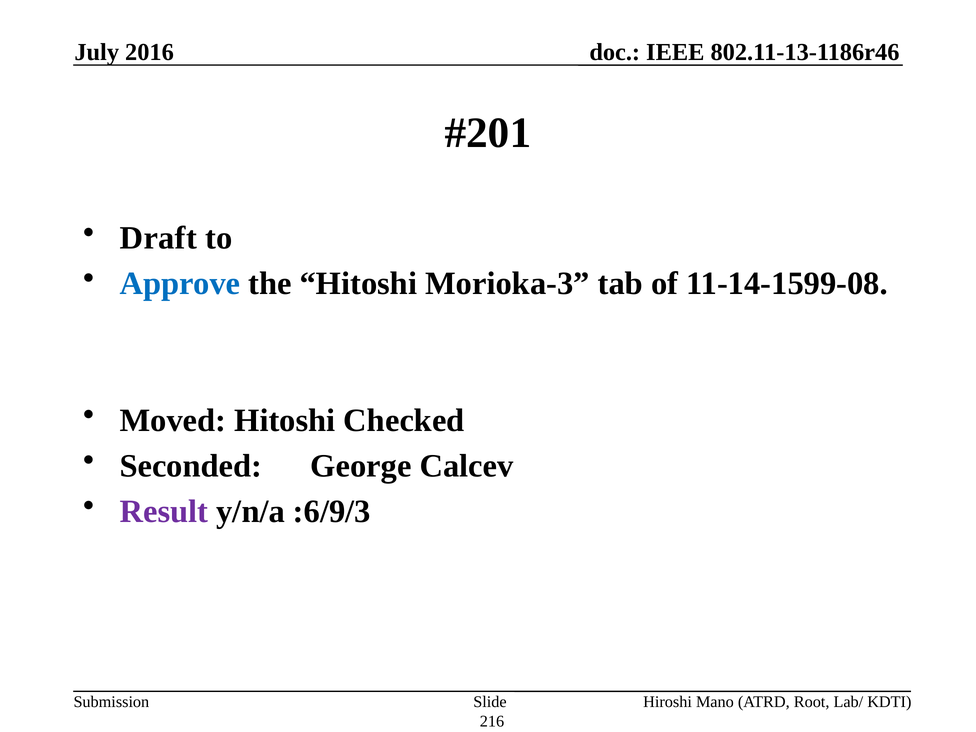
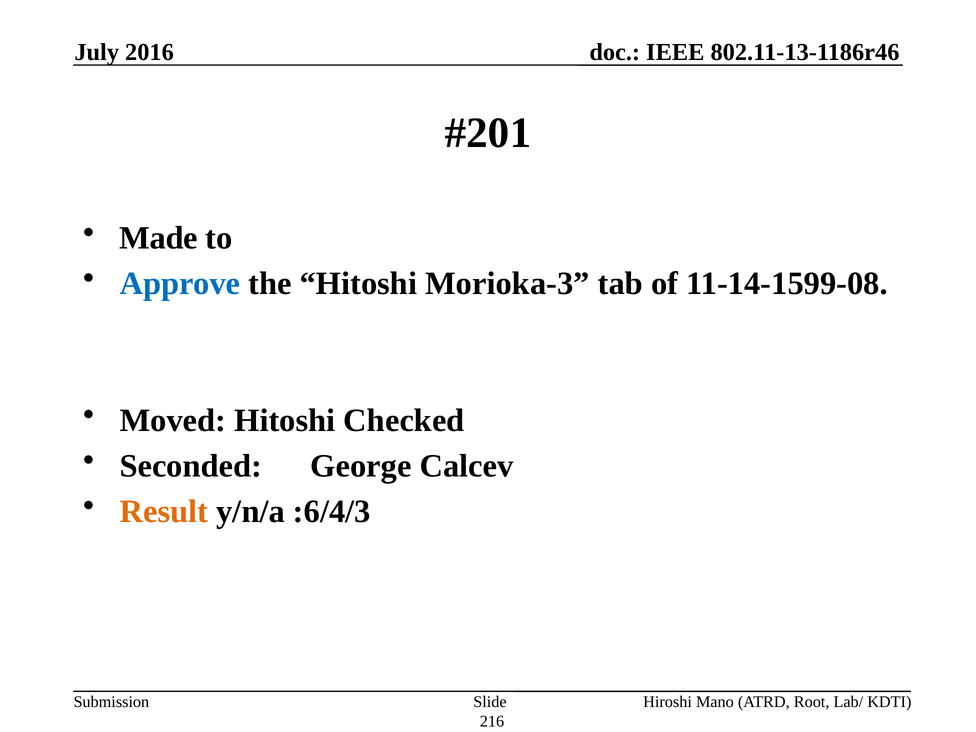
Draft: Draft -> Made
Result colour: purple -> orange
:6/9/3: :6/9/3 -> :6/4/3
